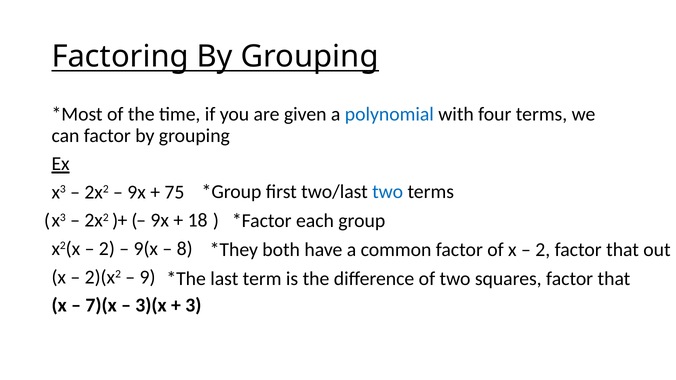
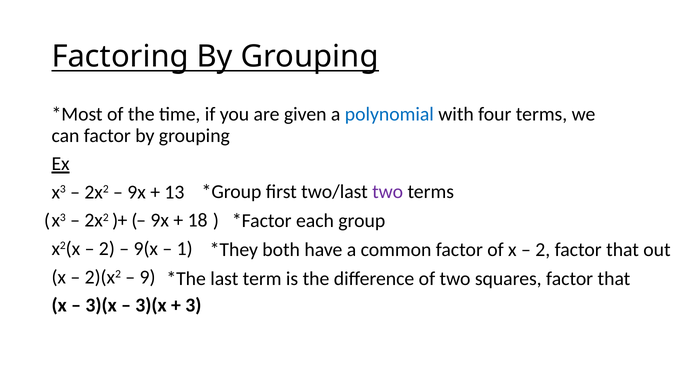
two at (388, 192) colour: blue -> purple
75: 75 -> 13
8: 8 -> 1
7)(x at (101, 306): 7)(x -> 3)(x
